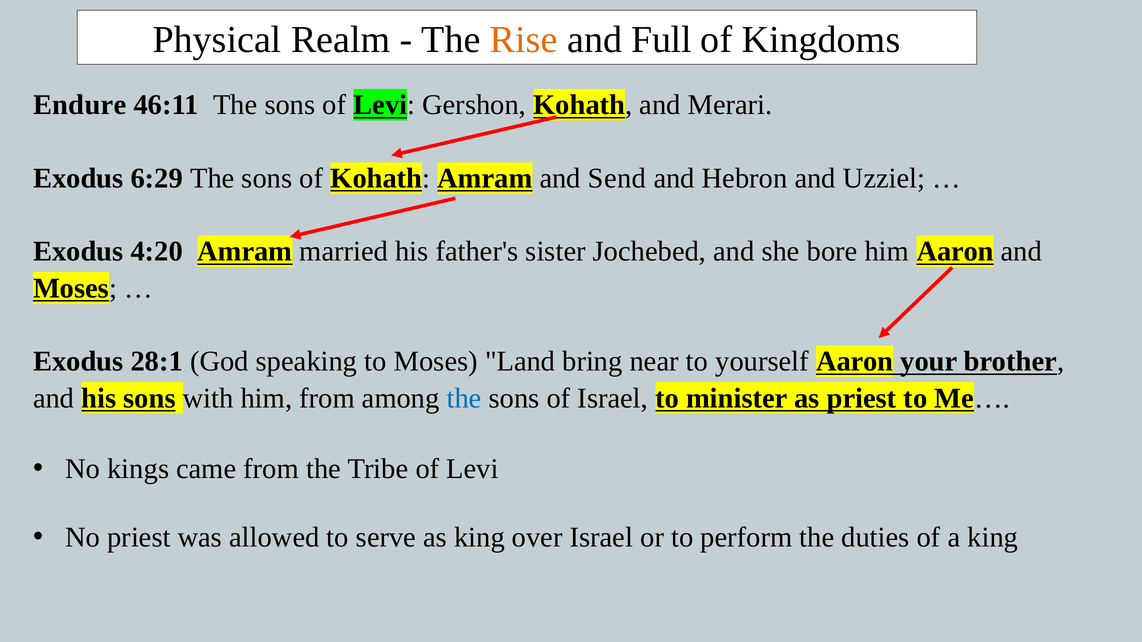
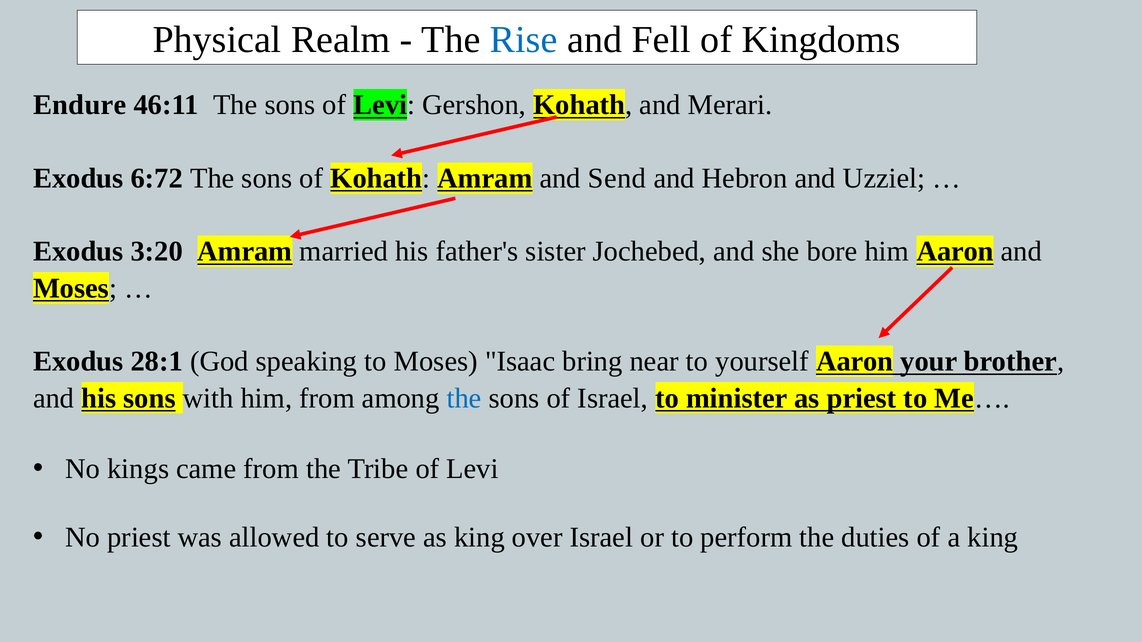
Rise colour: orange -> blue
Full: Full -> Fell
6:29: 6:29 -> 6:72
4:20: 4:20 -> 3:20
Land: Land -> Isaac
